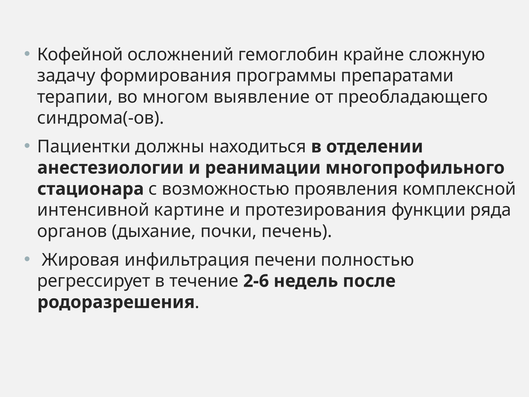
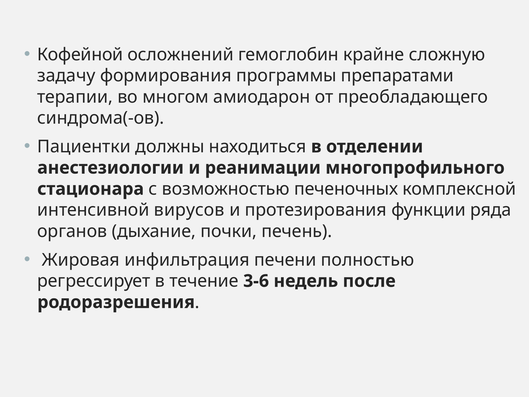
выявление: выявление -> амиодарон
проявления: проявления -> печеночных
картине: картине -> вирусов
2-6: 2-6 -> 3-6
